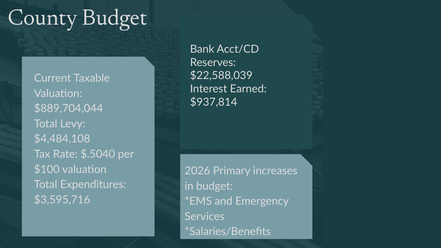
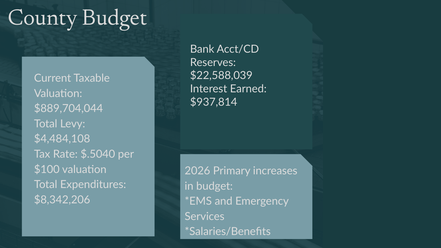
$3,595,716: $3,595,716 -> $8,342,206
